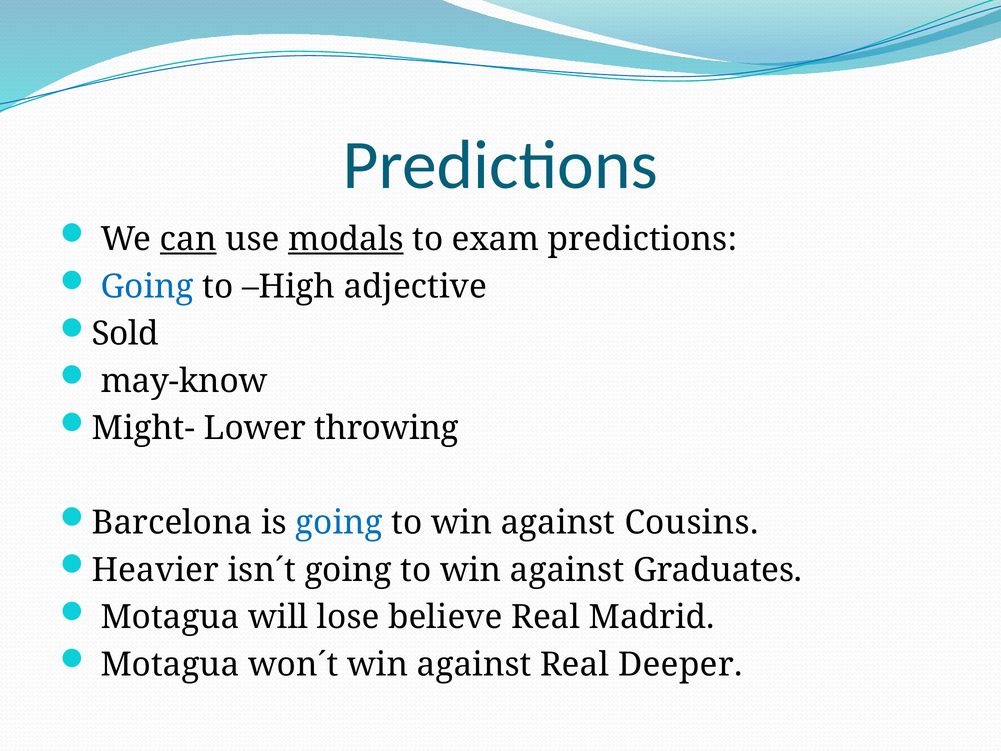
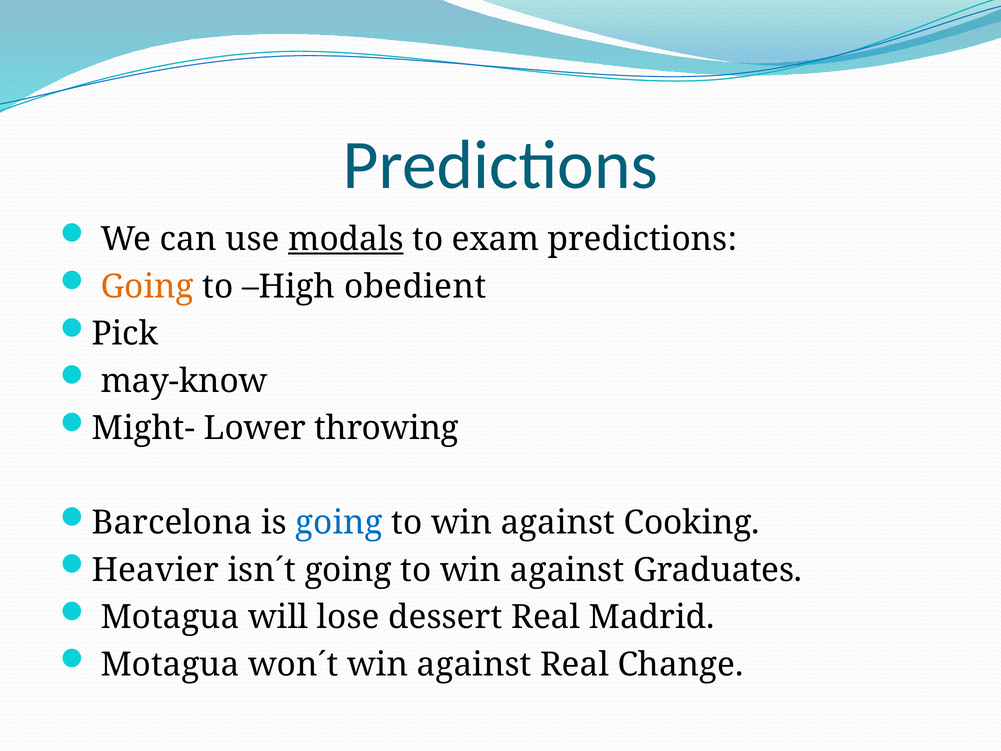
can underline: present -> none
Going at (147, 286) colour: blue -> orange
adjective: adjective -> obedient
Sold: Sold -> Pick
Cousins: Cousins -> Cooking
believe: believe -> dessert
Deeper: Deeper -> Change
